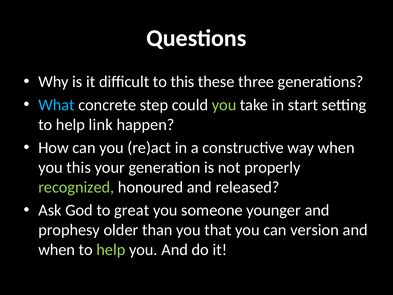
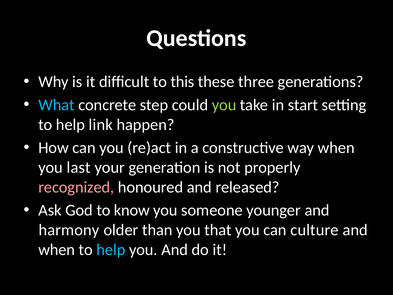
you this: this -> last
recognized colour: light green -> pink
great: great -> know
prophesy: prophesy -> harmony
version: version -> culture
help at (111, 249) colour: light green -> light blue
